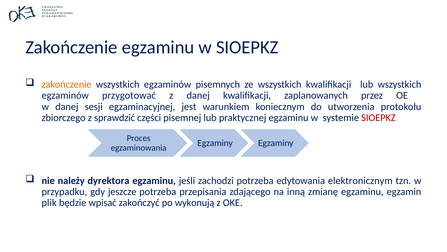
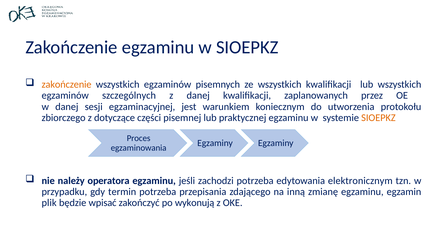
przygotować: przygotować -> szczególnych
sprawdzić: sprawdzić -> dotyczące
SIOEPKZ at (378, 117) colour: red -> orange
dyrektora: dyrektora -> operatora
jeszcze: jeszcze -> termin
